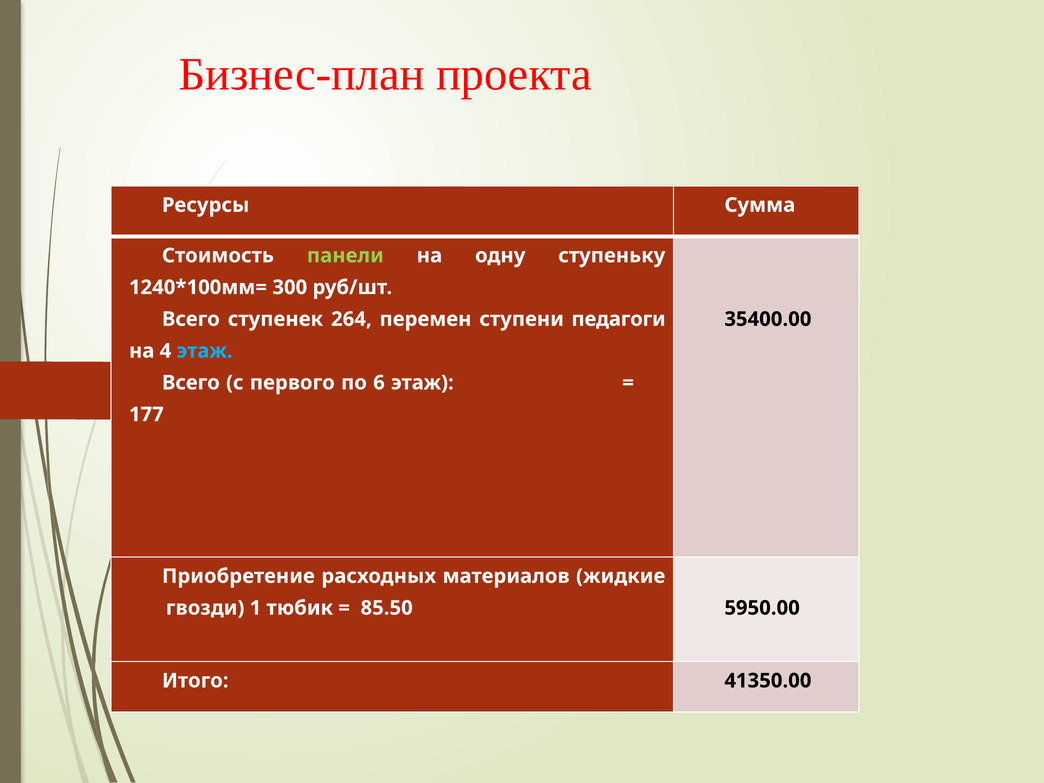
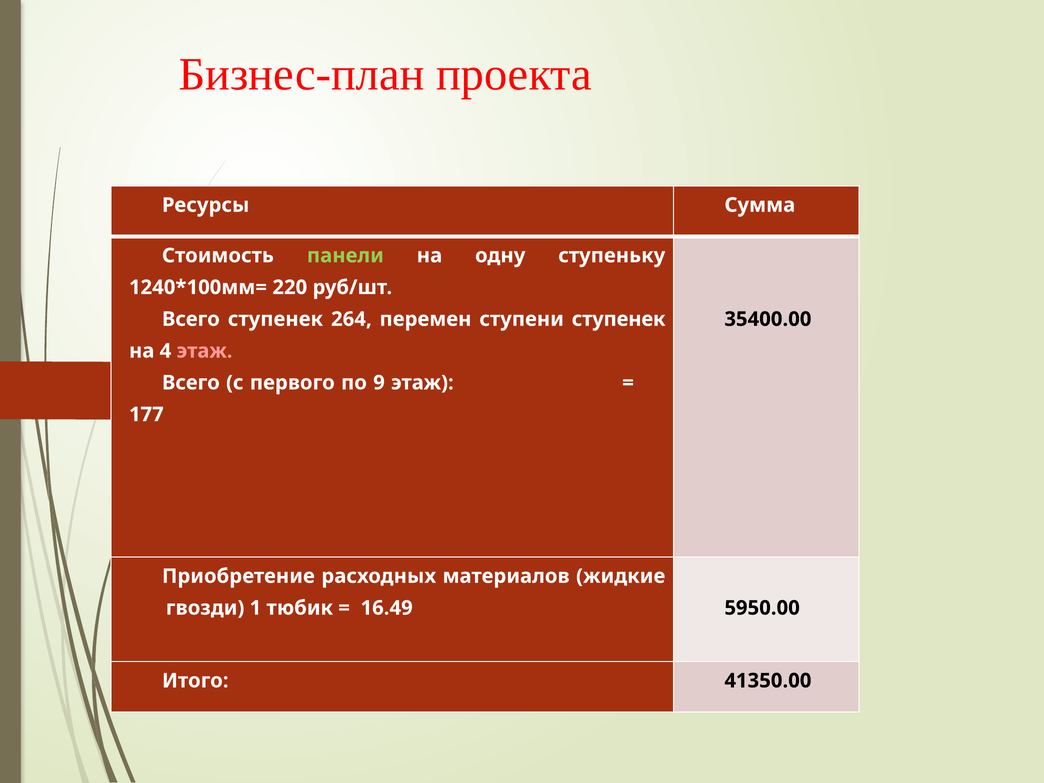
300: 300 -> 220
ступени педагоги: педагоги -> ступенек
этаж at (205, 351) colour: light blue -> pink
6: 6 -> 9
85.50: 85.50 -> 16.49
